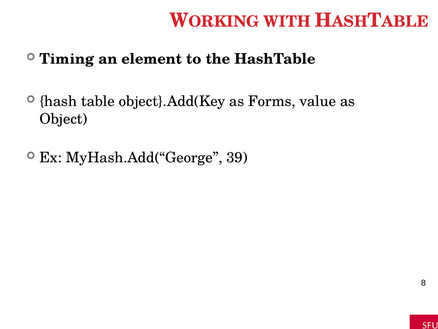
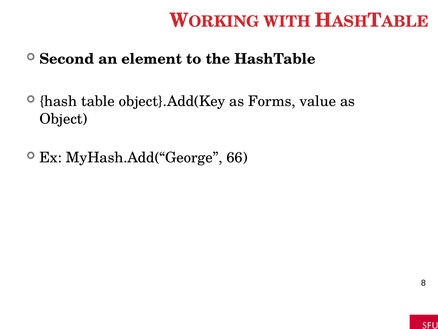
Timing: Timing -> Second
39: 39 -> 66
